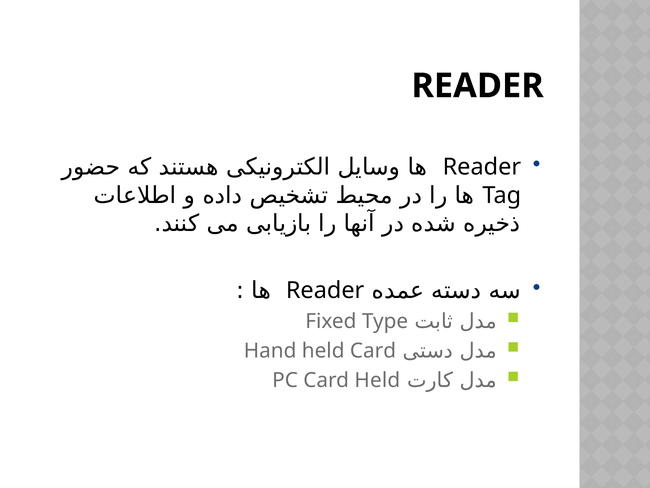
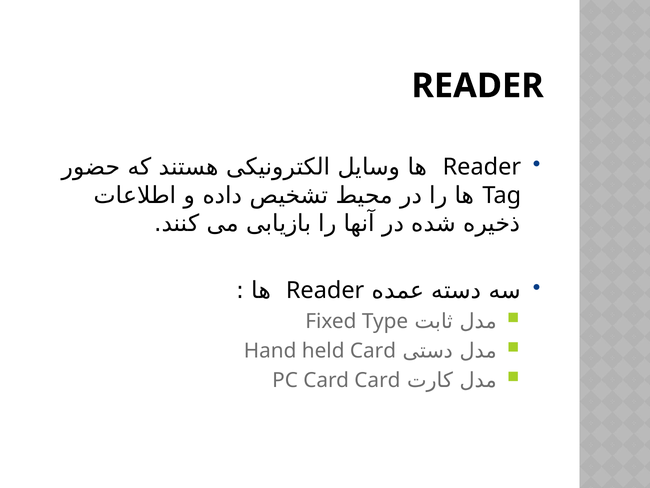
Card Held: Held -> Card
